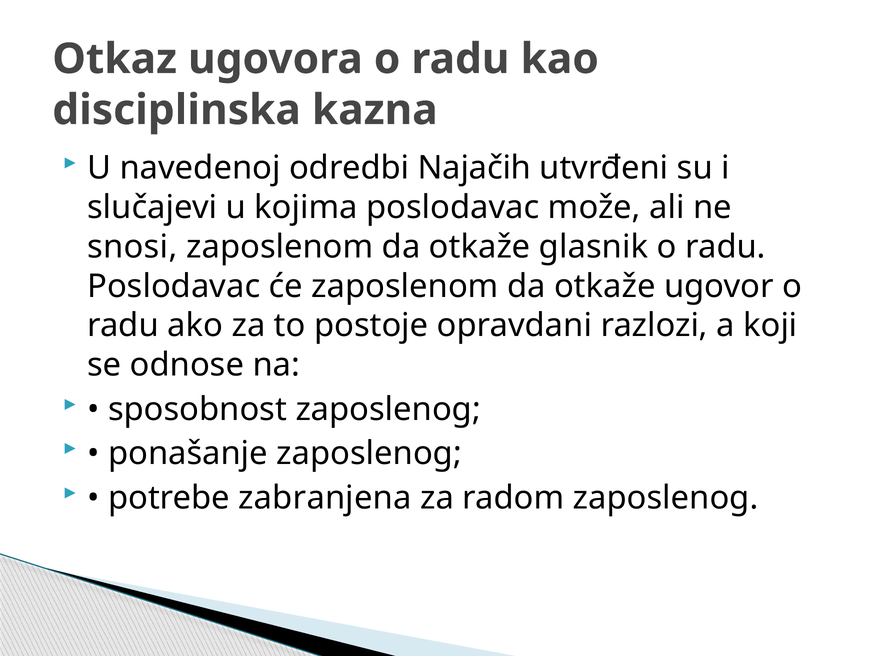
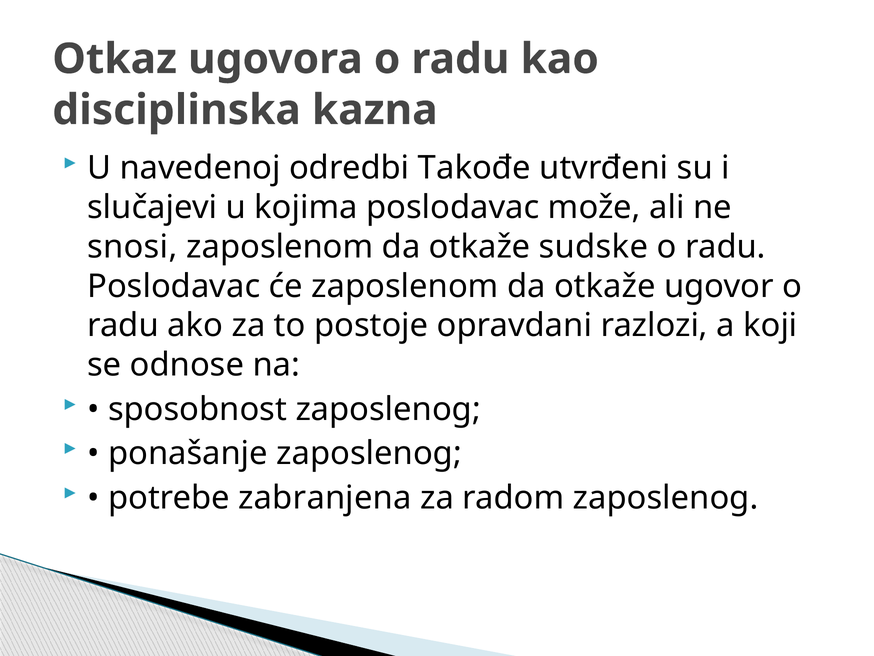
Najačih: Najačih -> Takođe
glasnik: glasnik -> sudske
